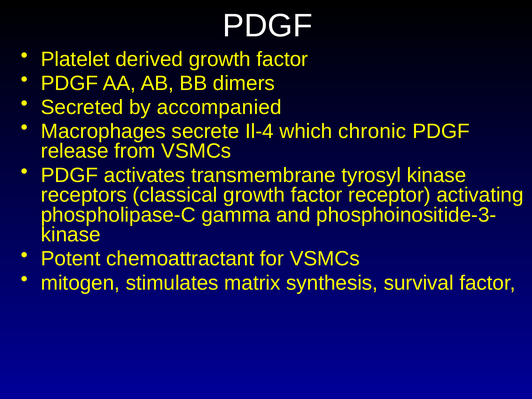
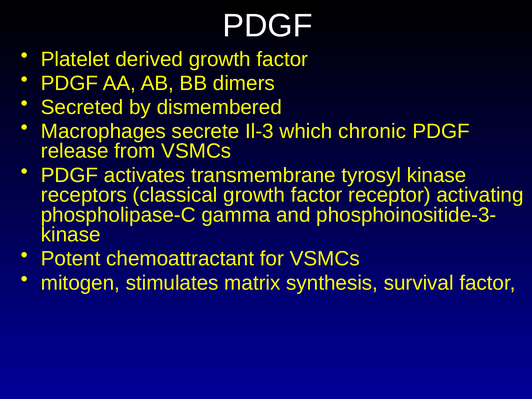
accompanied: accompanied -> dismembered
Il-4: Il-4 -> Il-3
